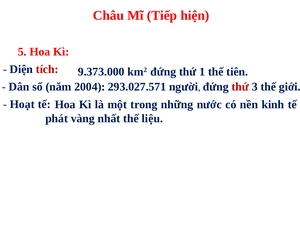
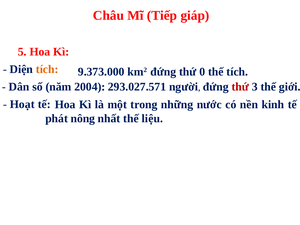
hiện: hiện -> giáp
tích at (47, 69) colour: red -> orange
1: 1 -> 0
thế tiên: tiên -> tích
vàng: vàng -> nông
